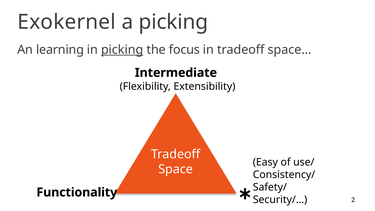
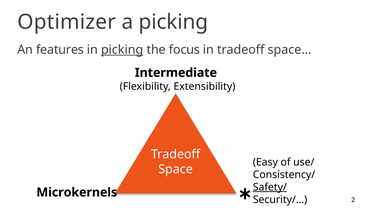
Exokernel: Exokernel -> Optimizer
learning: learning -> features
Safety/ underline: none -> present
Functionality: Functionality -> Microkernels
